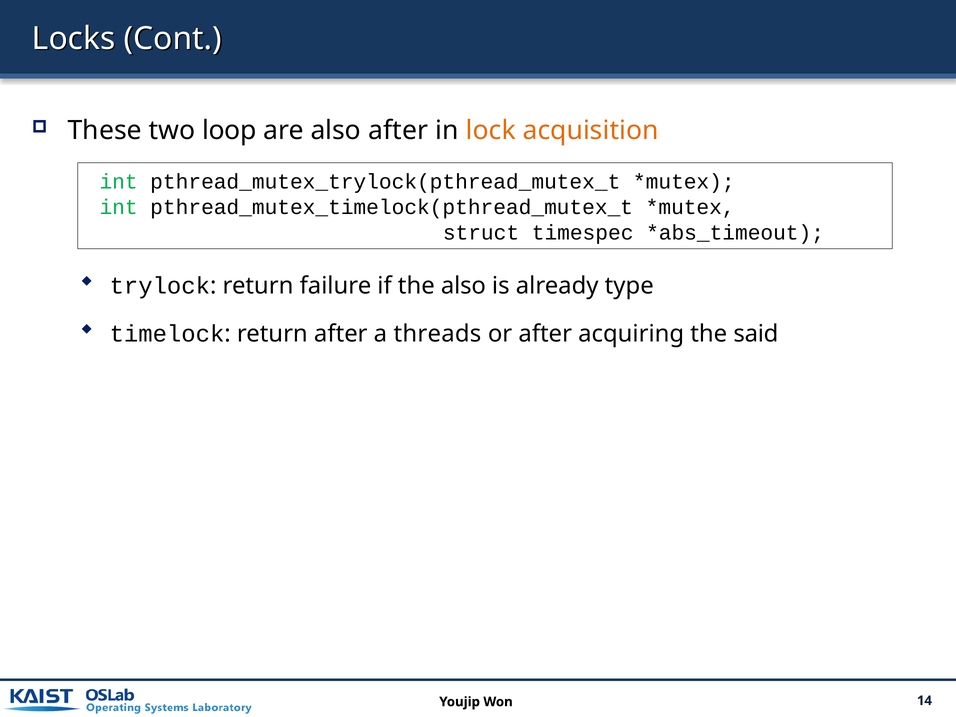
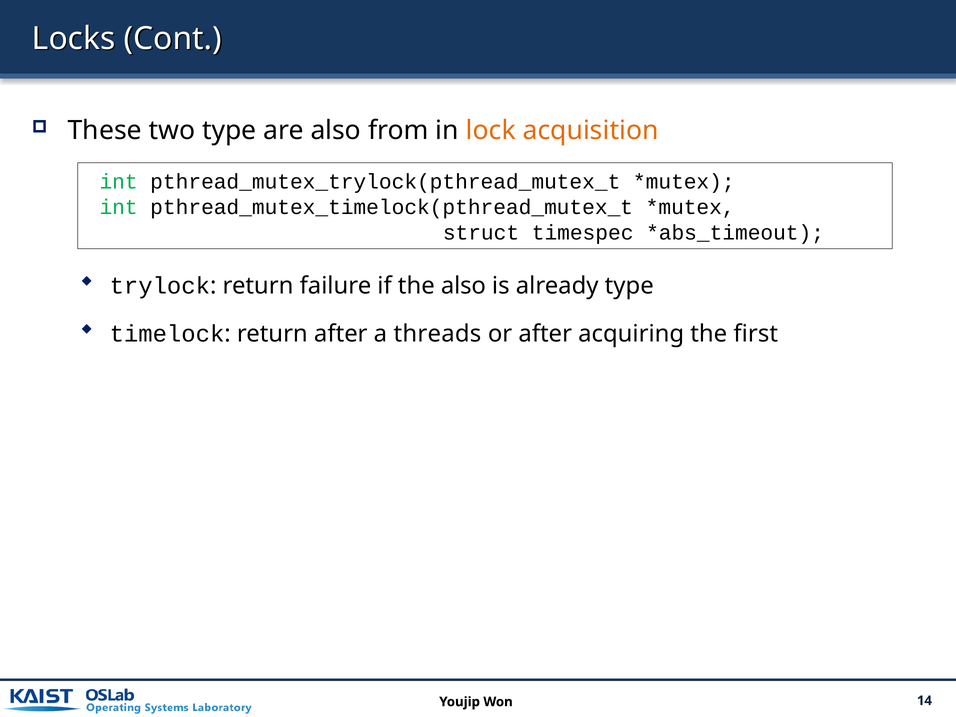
two loop: loop -> type
also after: after -> from
said: said -> first
